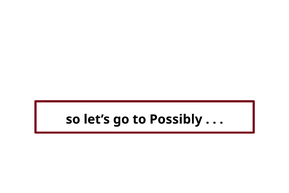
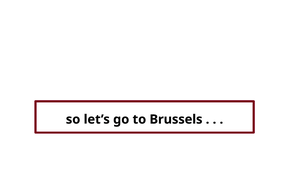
Possibly: Possibly -> Brussels
